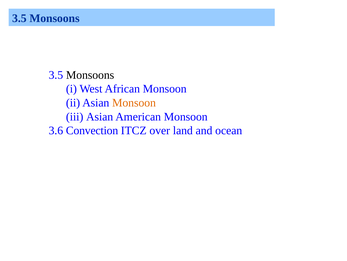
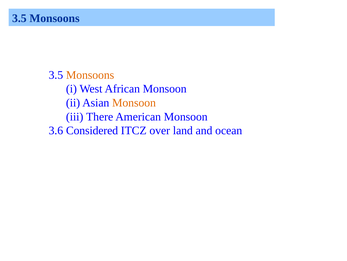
Monsoons at (90, 75) colour: black -> orange
iii Asian: Asian -> There
Convection: Convection -> Considered
